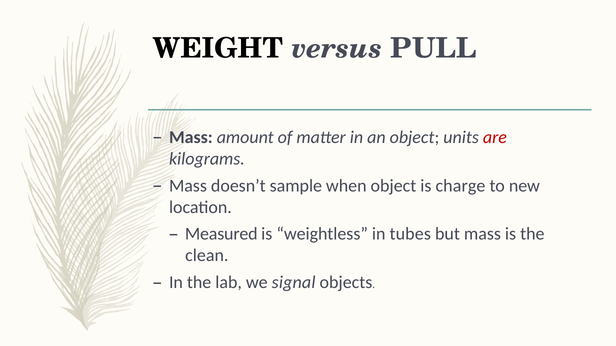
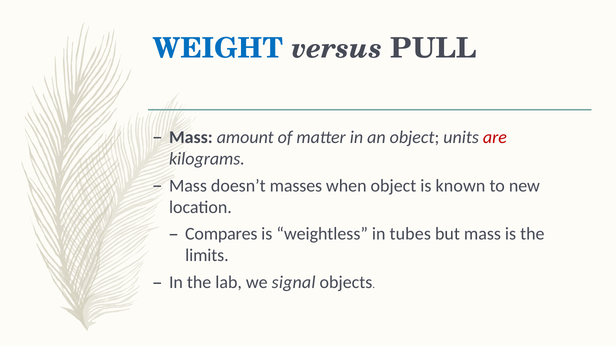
WEIGHT colour: black -> blue
sample: sample -> masses
charge: charge -> known
Measured: Measured -> Compares
clean: clean -> limits
